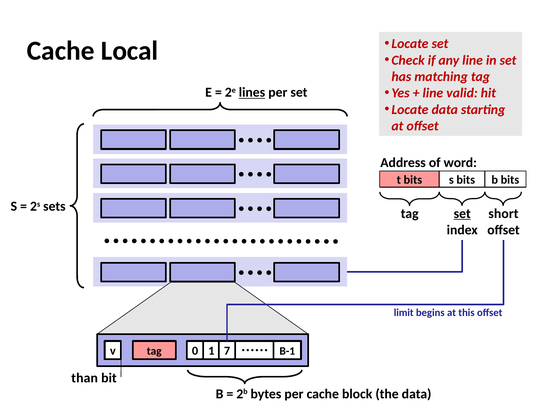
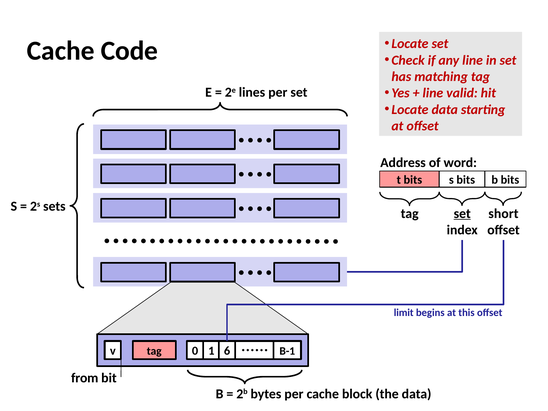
Local: Local -> Code
lines underline: present -> none
7: 7 -> 6
than: than -> from
